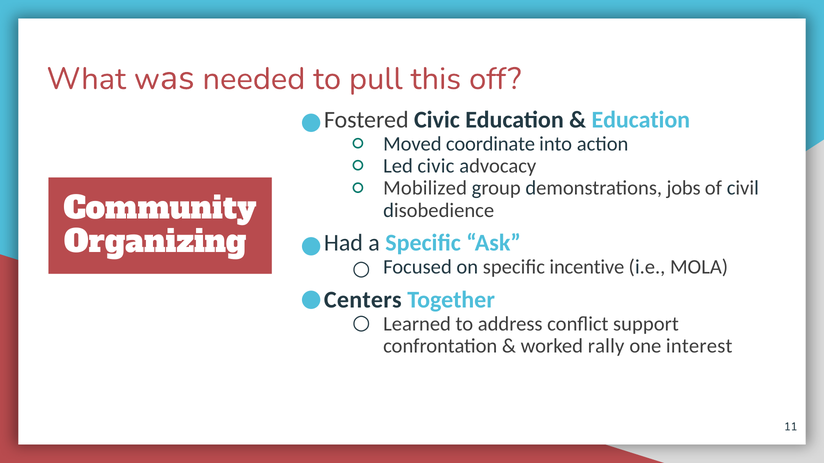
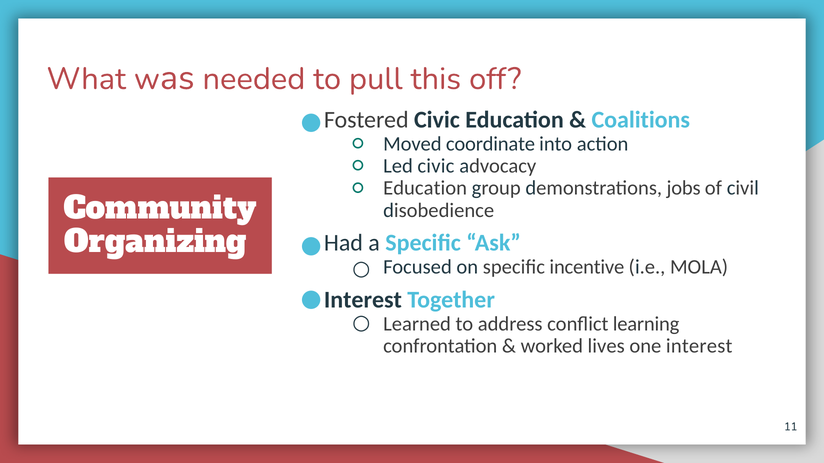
Education at (641, 120): Education -> Coalitions
Mobilized at (425, 188): Mobilized -> Education
Centers at (363, 300): Centers -> Interest
support: support -> learning
rally: rally -> lives
